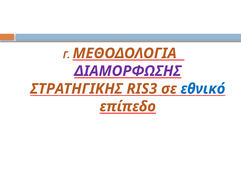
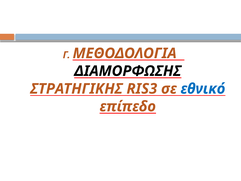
ΔΙΑΜΟΡΦΩΣΗΣ colour: purple -> black
